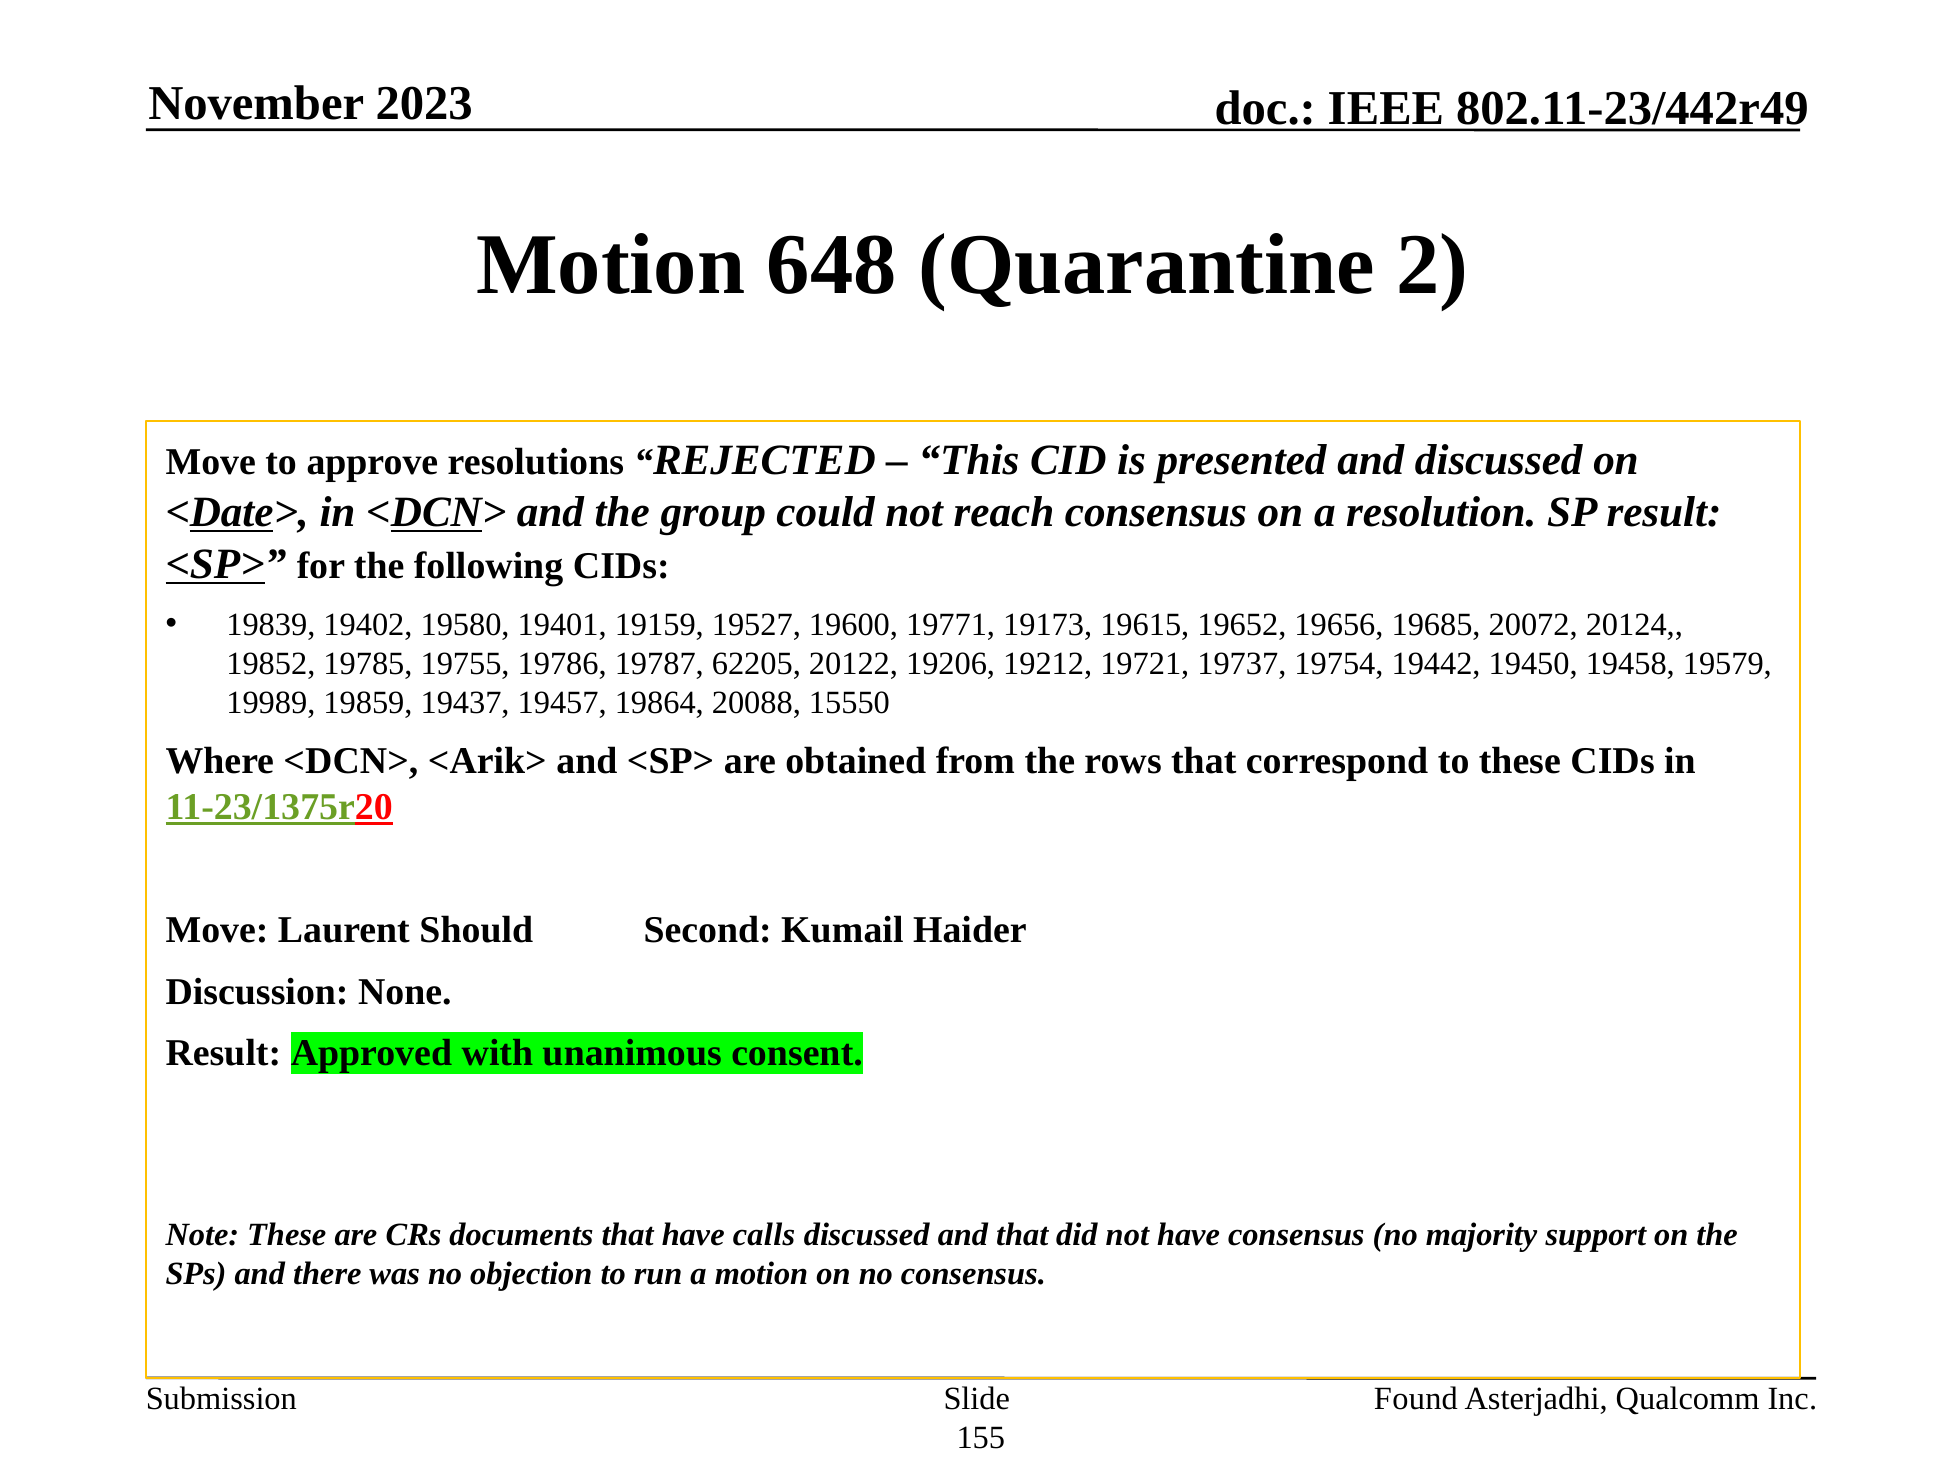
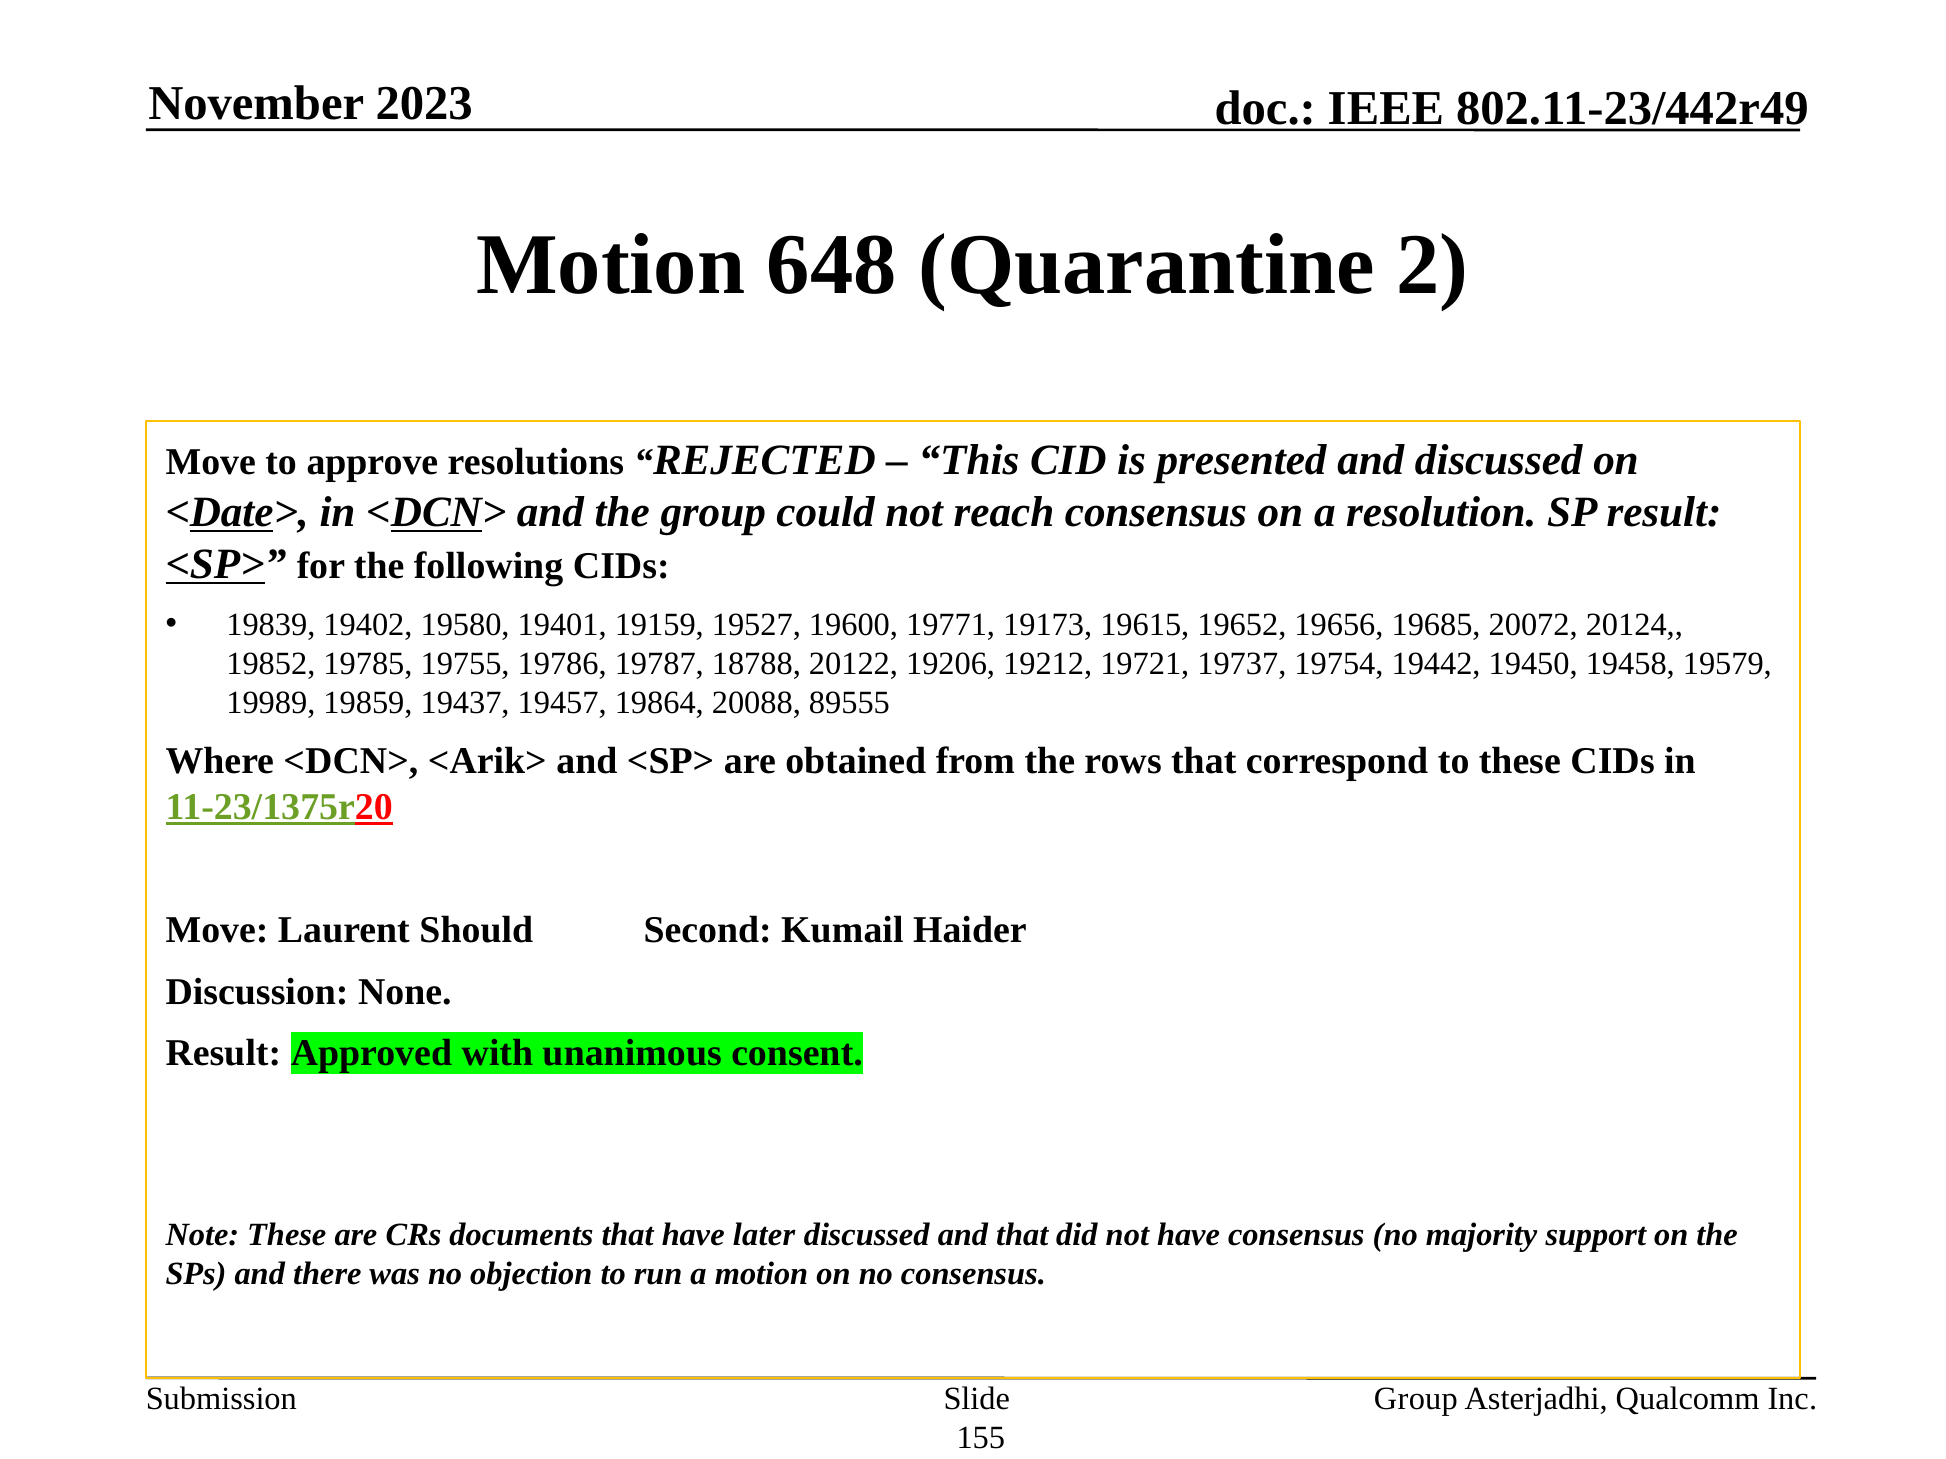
62205: 62205 -> 18788
15550: 15550 -> 89555
calls: calls -> later
Found at (1416, 1400): Found -> Group
